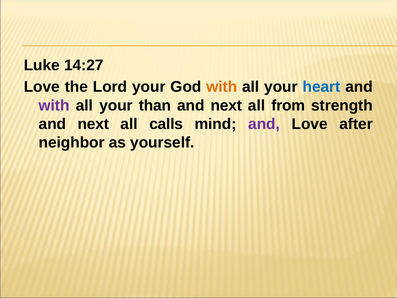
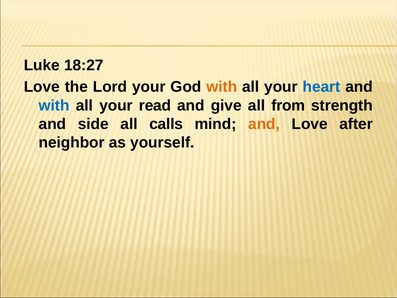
14:27: 14:27 -> 18:27
with at (54, 105) colour: purple -> blue
than: than -> read
next at (226, 105): next -> give
next at (93, 124): next -> side
and at (264, 124) colour: purple -> orange
